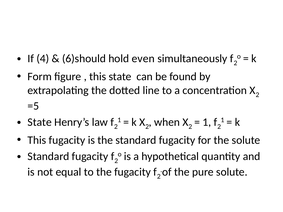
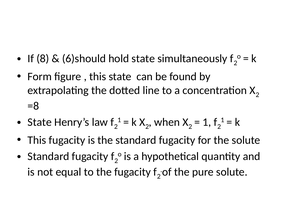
4: 4 -> 8
hold even: even -> state
=5: =5 -> =8
